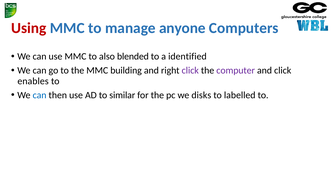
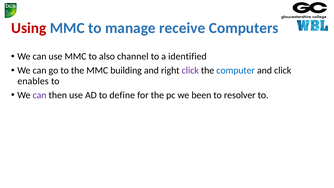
anyone: anyone -> receive
blended: blended -> channel
computer colour: purple -> blue
can at (40, 95) colour: blue -> purple
similar: similar -> define
disks: disks -> been
labelled: labelled -> resolver
